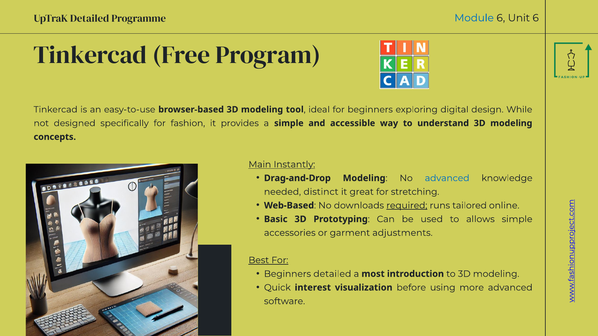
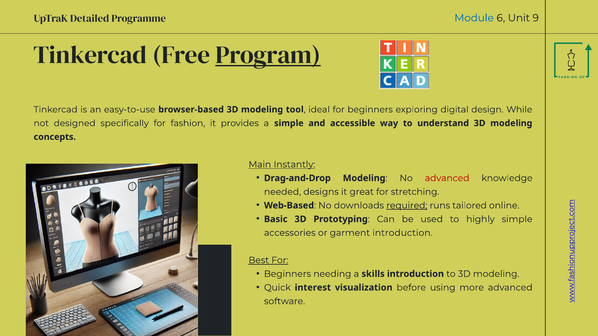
Unit 6: 6 -> 9
Program underline: none -> present
advanced at (447, 178) colour: blue -> red
distinct: distinct -> designs
allows: allows -> highly
garment adjustments: adjustments -> introduction
Beginners detailed: detailed -> needing
most: most -> skills
